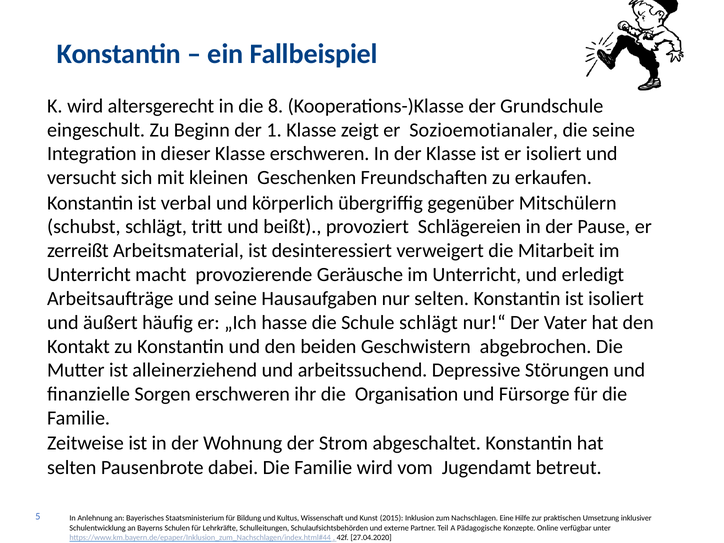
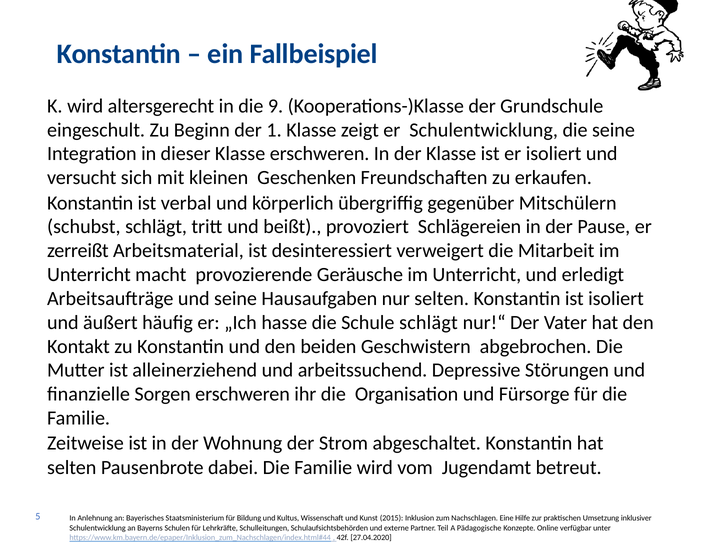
8: 8 -> 9
er Sozioemotianaler: Sozioemotianaler -> Schulentwicklung
